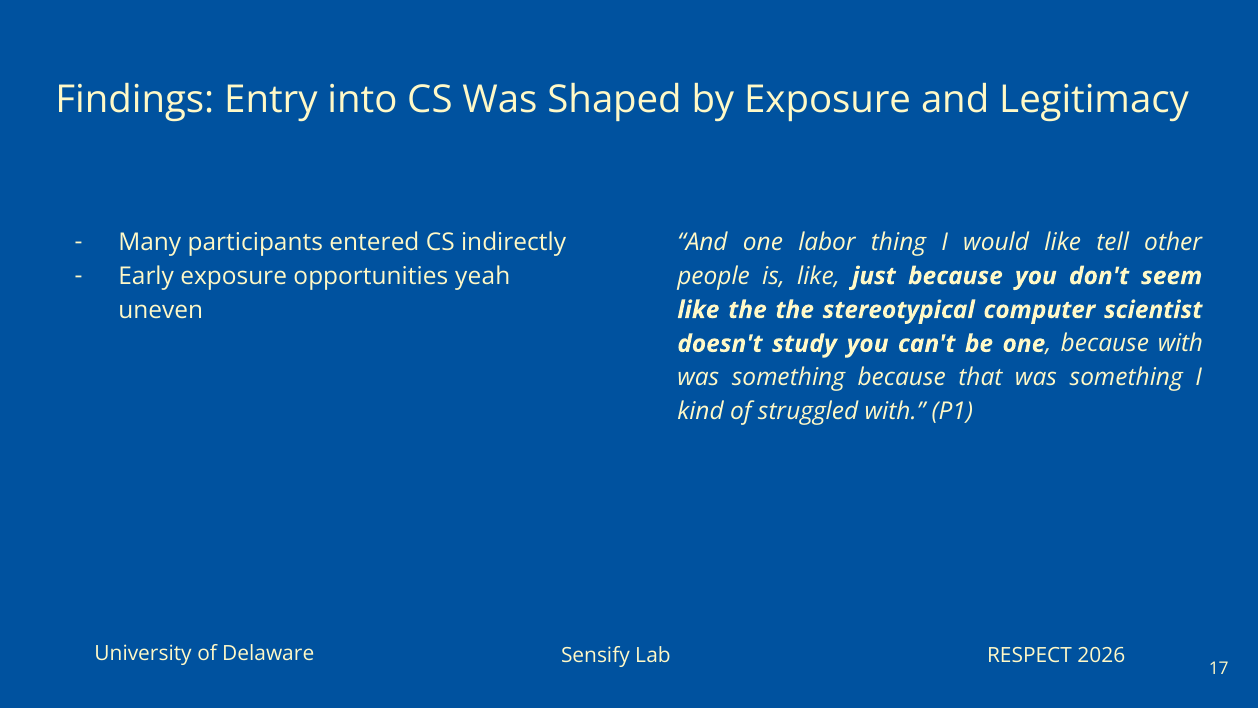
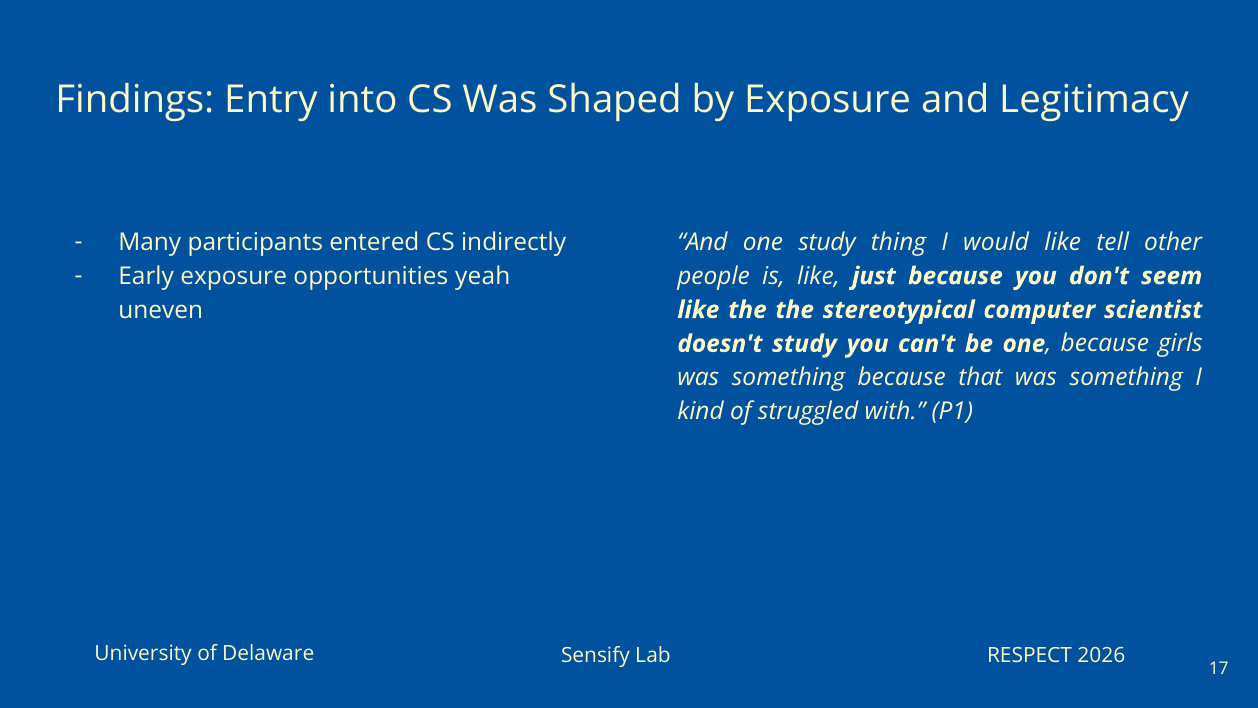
one labor: labor -> study
because with: with -> girls
